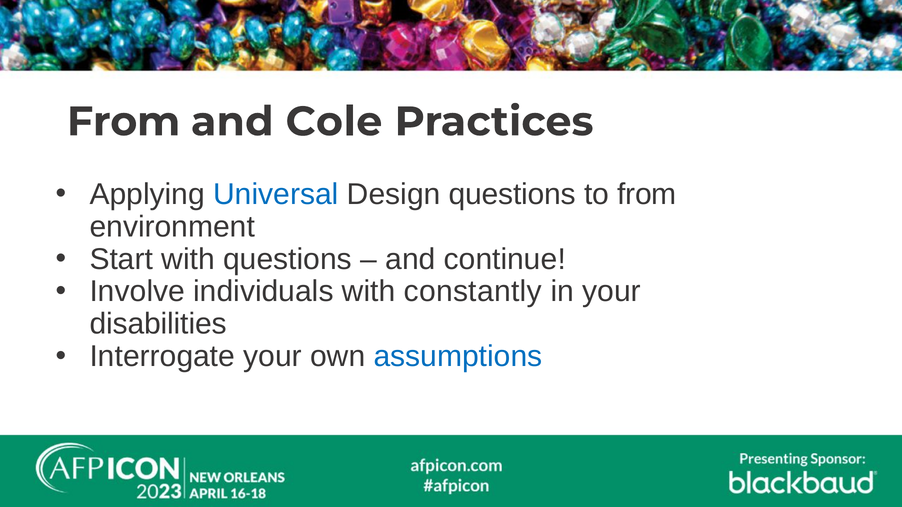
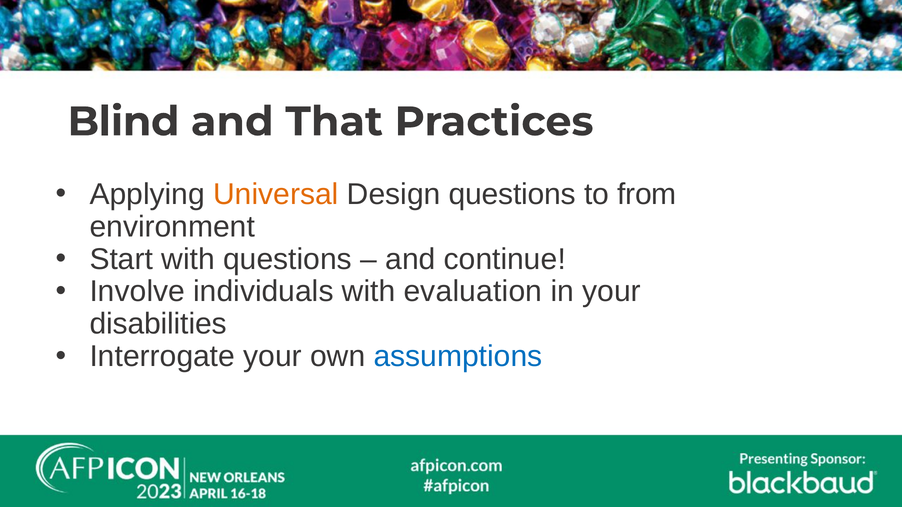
From at (124, 122): From -> Blind
Cole: Cole -> That
Universal colour: blue -> orange
constantly: constantly -> evaluation
